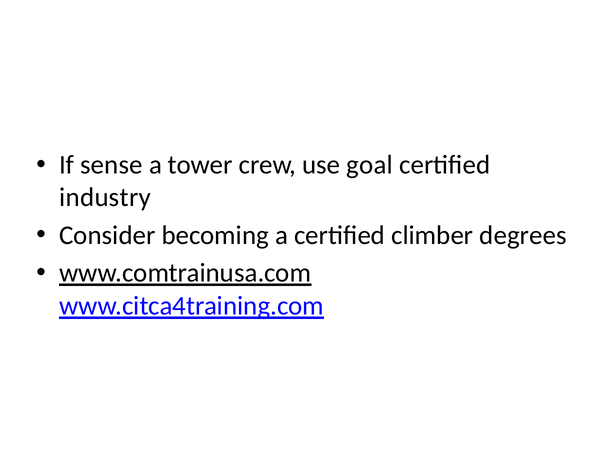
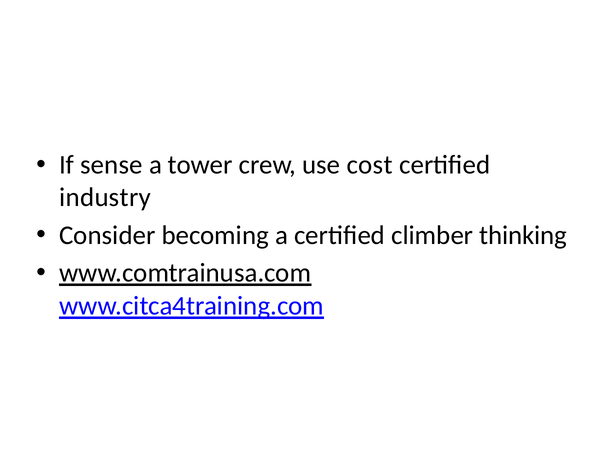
goal: goal -> cost
degrees: degrees -> thinking
